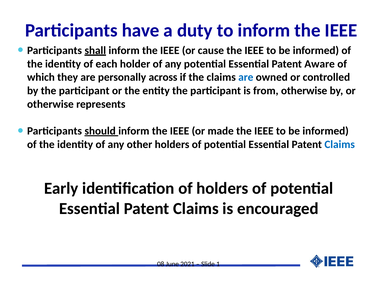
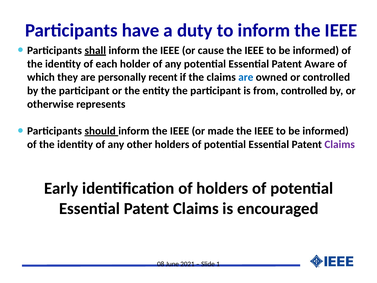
across: across -> recent
from otherwise: otherwise -> controlled
Claims at (340, 144) colour: blue -> purple
